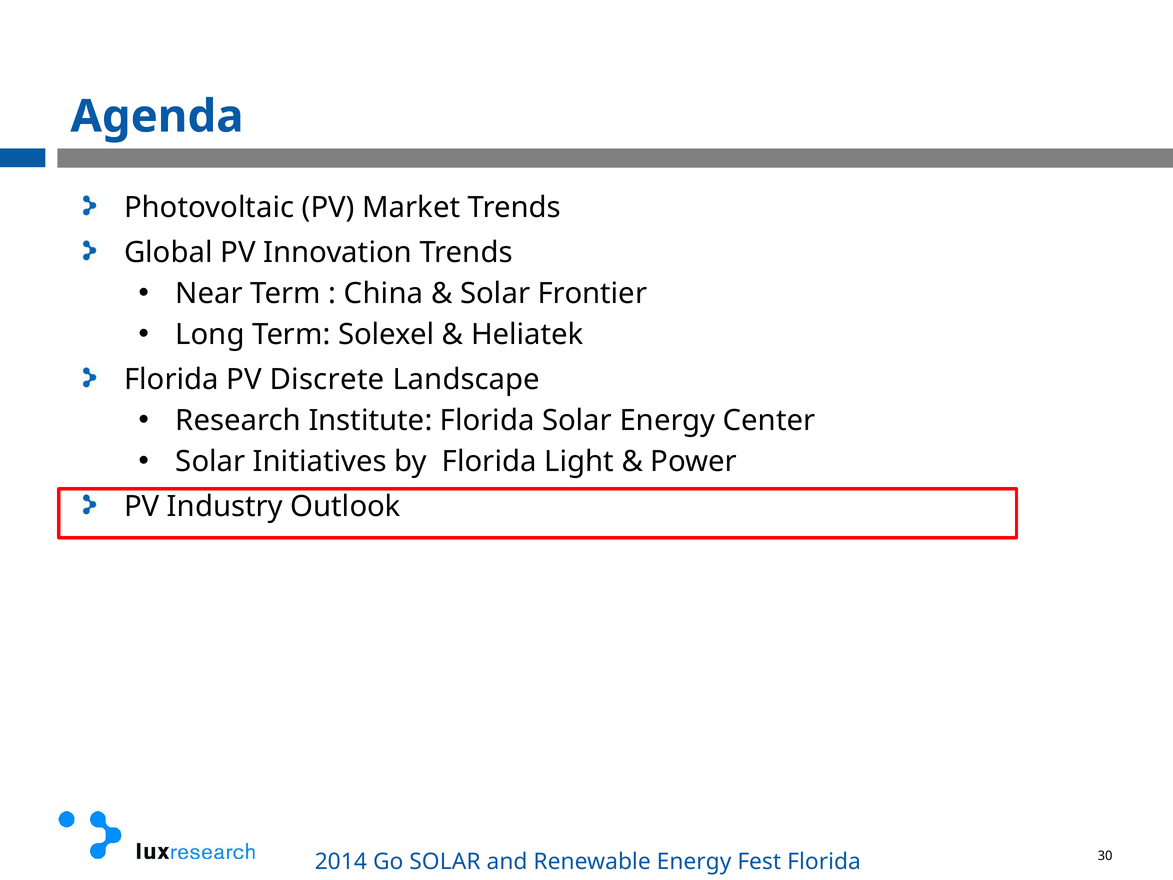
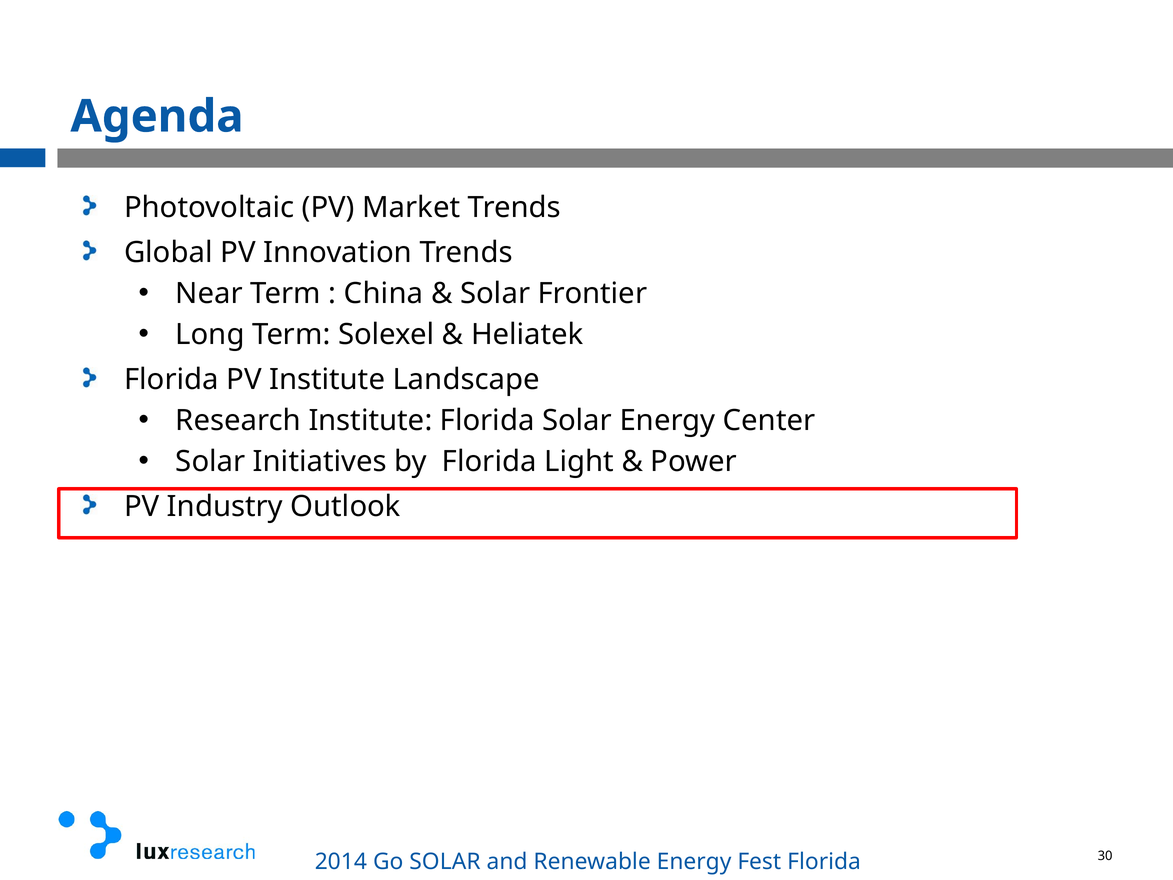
PV Discrete: Discrete -> Institute
